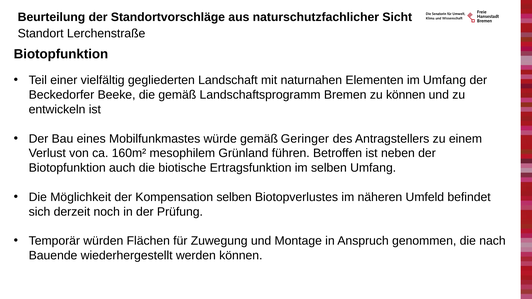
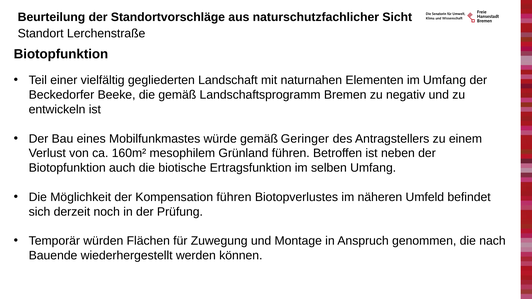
zu können: können -> negativ
Kompensation selben: selben -> führen
